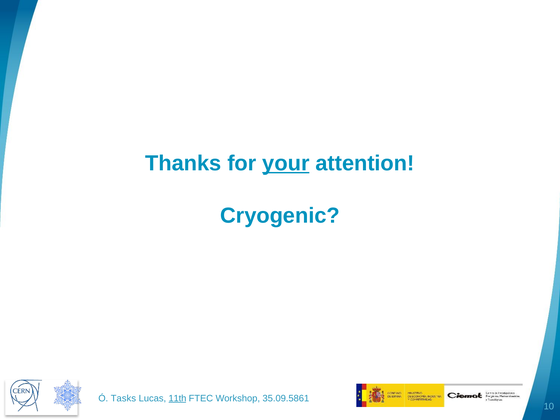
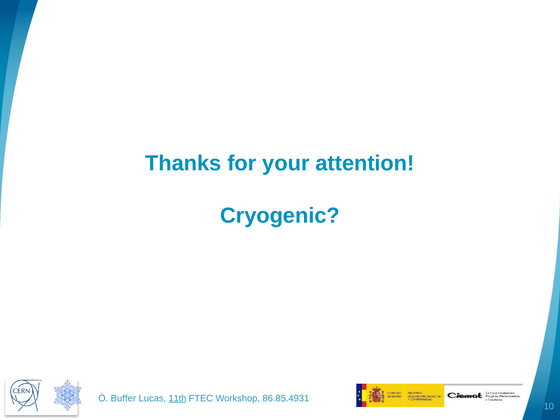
your underline: present -> none
Tasks: Tasks -> Buffer
35.09.5861: 35.09.5861 -> 86.85.4931
